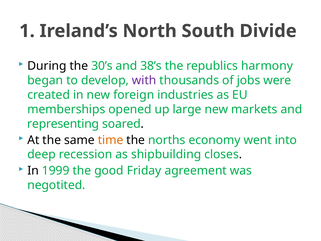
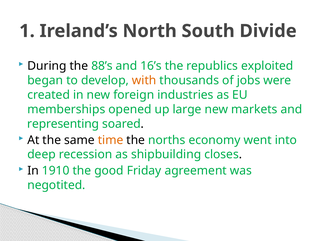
30’s: 30’s -> 88’s
38’s: 38’s -> 16’s
harmony: harmony -> exploited
with colour: purple -> orange
1999: 1999 -> 1910
